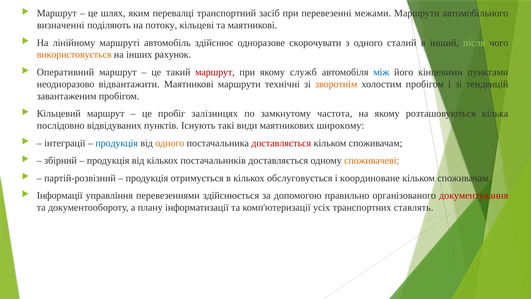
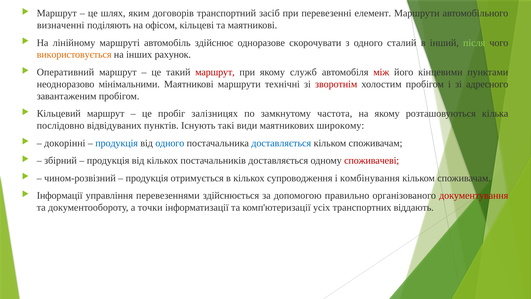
перевалці: перевалці -> договорів
межами: межами -> елемент
потоку: потоку -> офісом
між colour: blue -> red
відвантажити: відвантажити -> мінімальними
зворотнім colour: orange -> red
тенденцій: тенденцій -> адресного
інтеграції: інтеграції -> докорінні
одного at (170, 143) colour: orange -> blue
доставляється at (281, 143) colour: red -> blue
споживачеві colour: orange -> red
партій-розвізний: партій-розвізний -> чином-розвізний
обслуговується: обслуговується -> супроводження
координоване: координоване -> комбінування
плану: плану -> точки
ставлять: ставлять -> віддають
